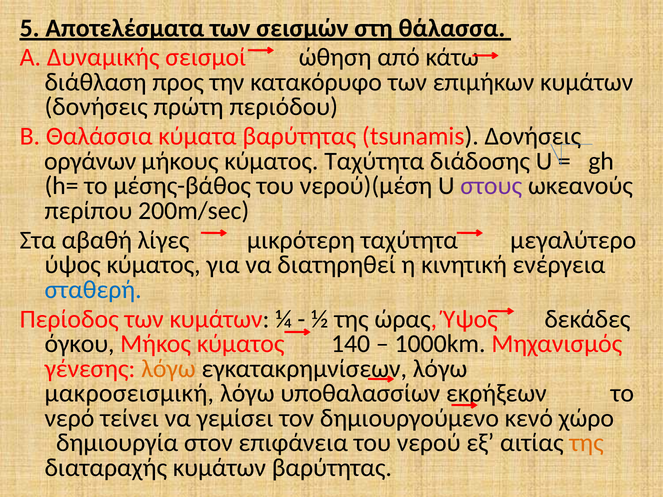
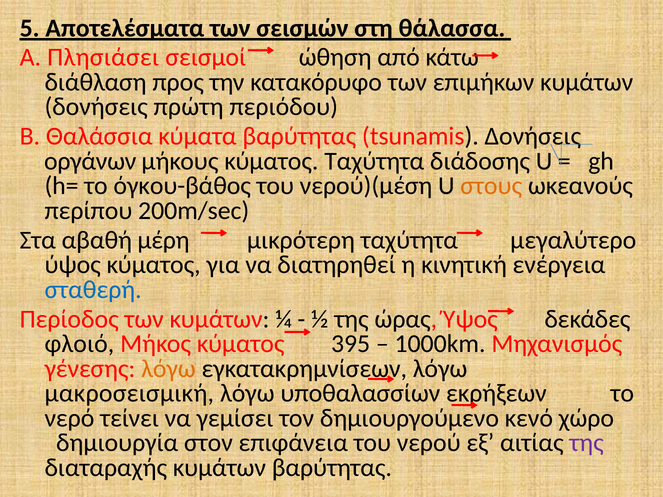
Δυναμικής: Δυναμικής -> Πλησιάσει
μέσης-βάθος: μέσης-βάθος -> όγκου-βάθος
στους colour: purple -> orange
λίγες: λίγες -> μέρη
όγκου: όγκου -> φλοιό
140: 140 -> 395
της at (587, 443) colour: orange -> purple
